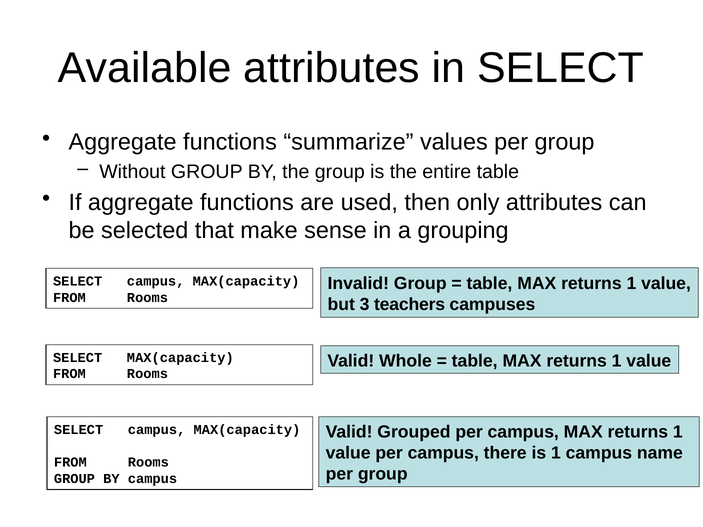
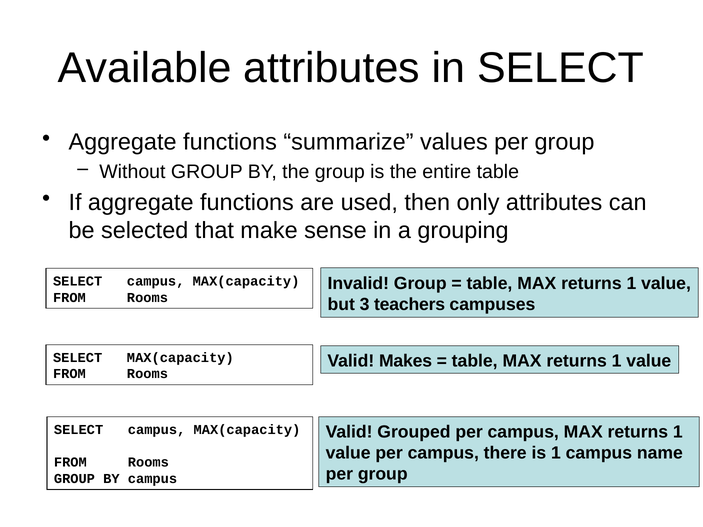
Whole: Whole -> Makes
